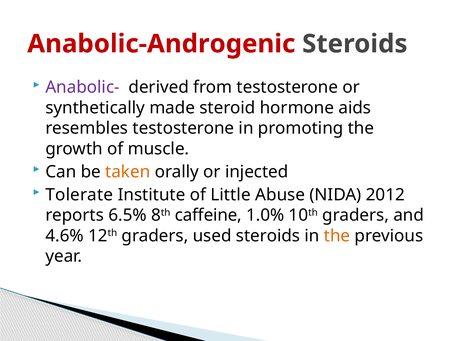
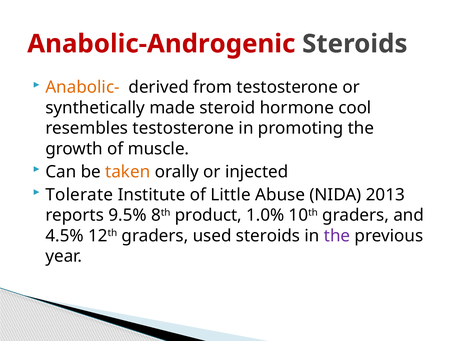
Anabolic- colour: purple -> orange
aids: aids -> cool
2012: 2012 -> 2013
6.5%: 6.5% -> 9.5%
caffeine: caffeine -> product
4.6%: 4.6% -> 4.5%
the at (337, 236) colour: orange -> purple
